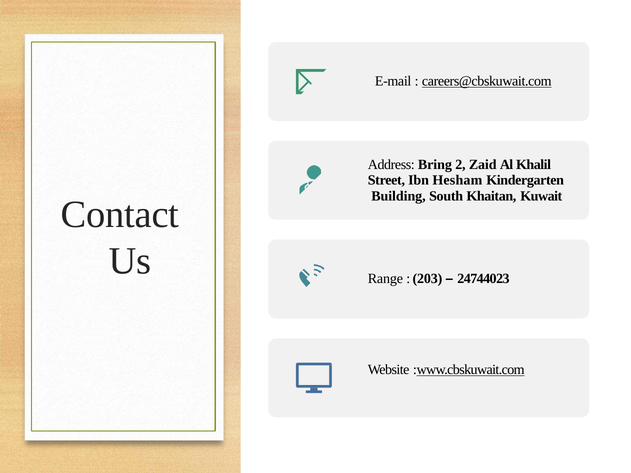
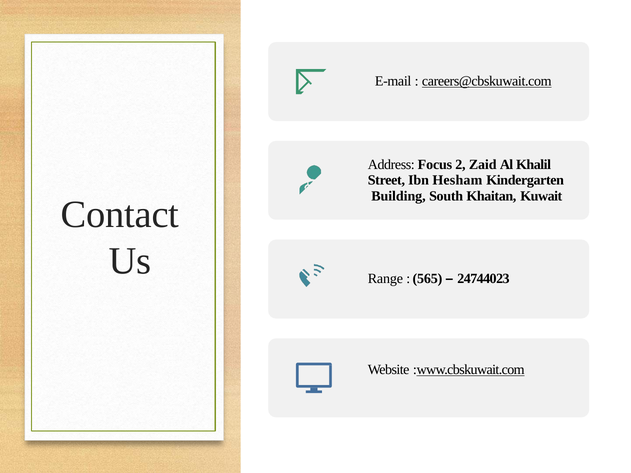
Bring: Bring -> Focus
203: 203 -> 565
